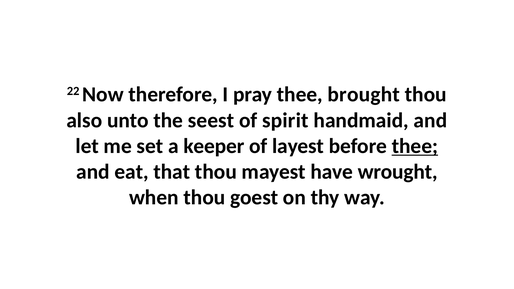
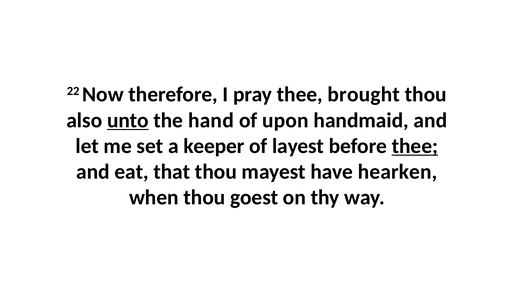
unto underline: none -> present
seest: seest -> hand
spirit: spirit -> upon
wrought: wrought -> hearken
